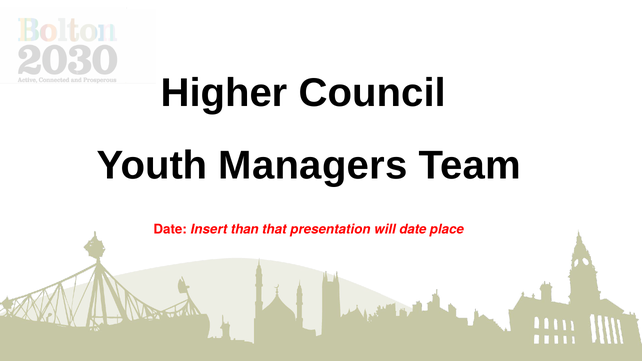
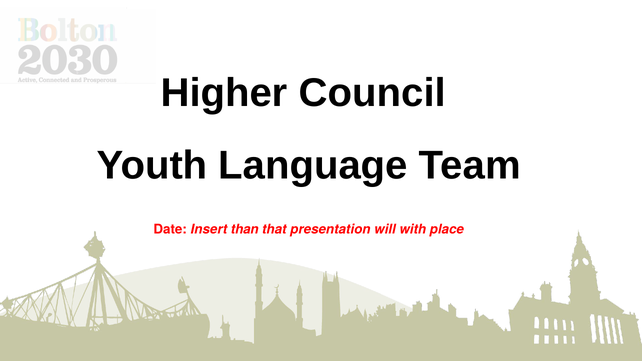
Managers: Managers -> Language
will date: date -> with
